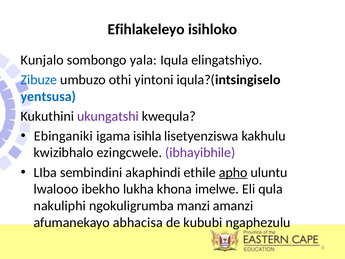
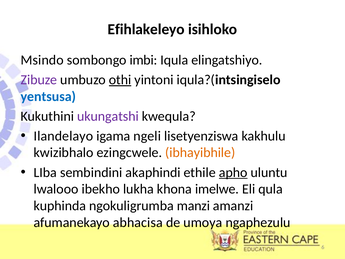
Kunjalo: Kunjalo -> Msindo
yala: yala -> imbi
Zibuze colour: blue -> purple
othi underline: none -> present
Ebinganiki: Ebinganiki -> Ilandelayo
isihla: isihla -> ngeli
ibhayibhile colour: purple -> orange
nakuliphi: nakuliphi -> kuphinda
kububi: kububi -> umoya
